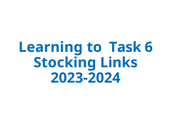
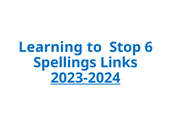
Task: Task -> Stop
Stocking: Stocking -> Spellings
2023-2024 underline: none -> present
